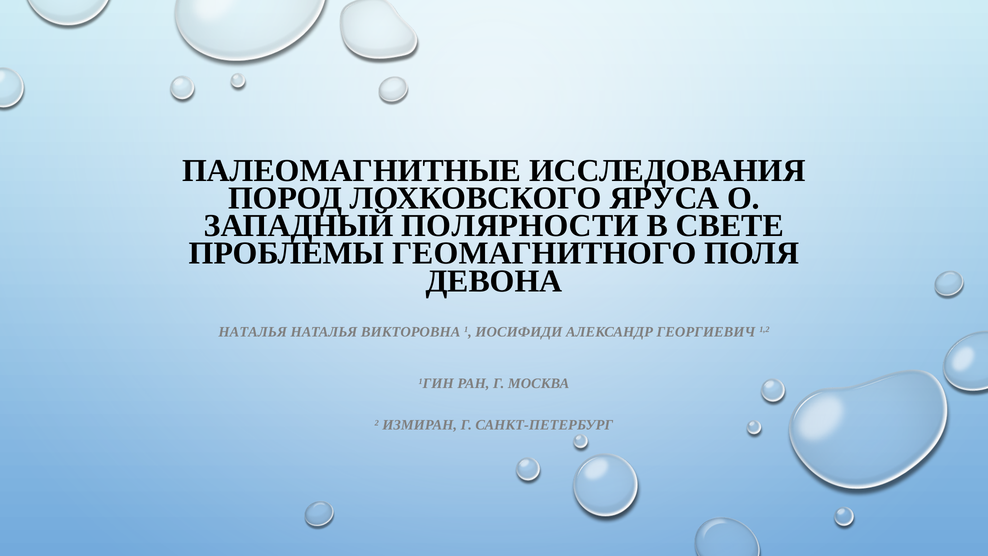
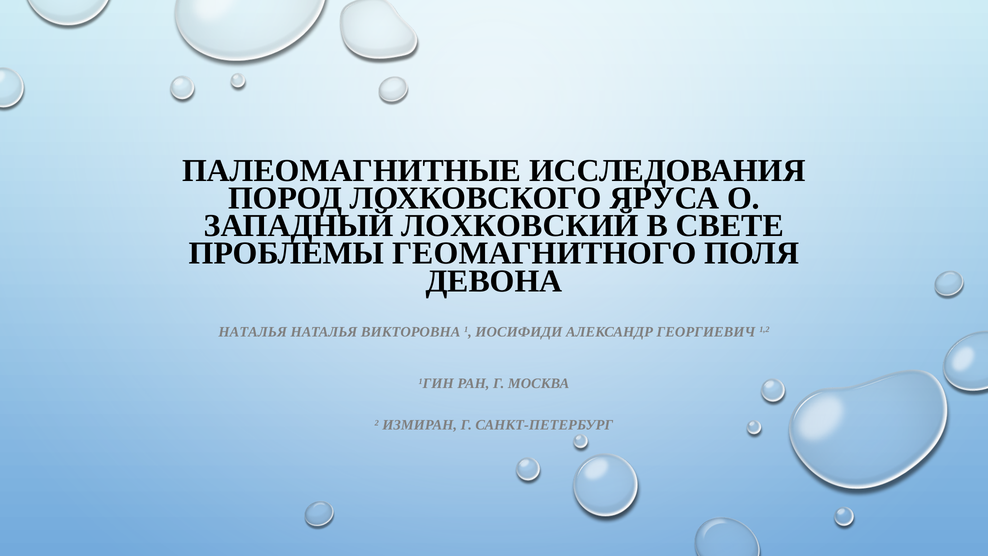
ПОЛЯРНОСТИ: ПОЛЯРНОСТИ -> ЛОХКОВСКИЙ
